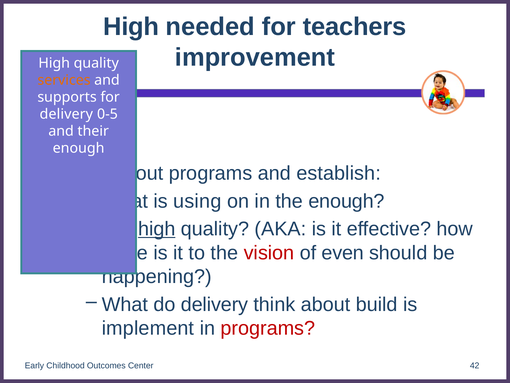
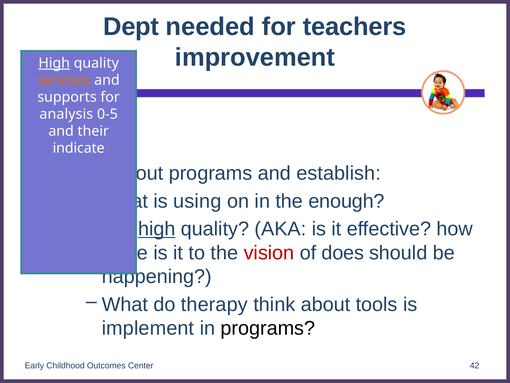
High at (131, 27): High -> Dept
High at (54, 63) underline: none -> present
delivery at (66, 114): delivery -> analysis
enough at (79, 148): enough -> indicate
even: even -> does
do delivery: delivery -> therapy
build: build -> tools
programs at (268, 328) colour: red -> black
